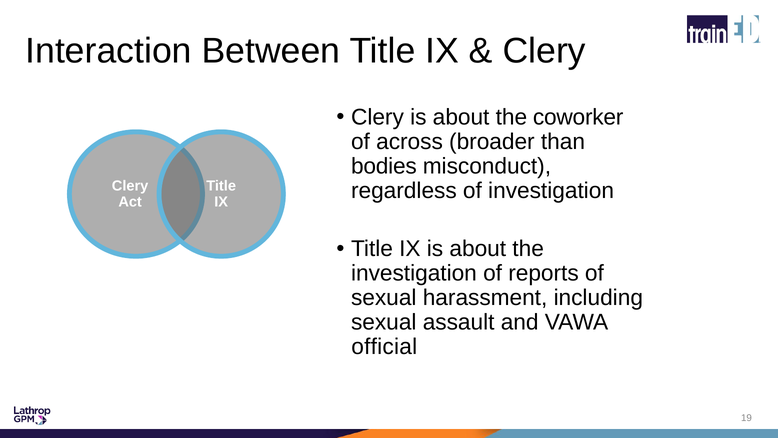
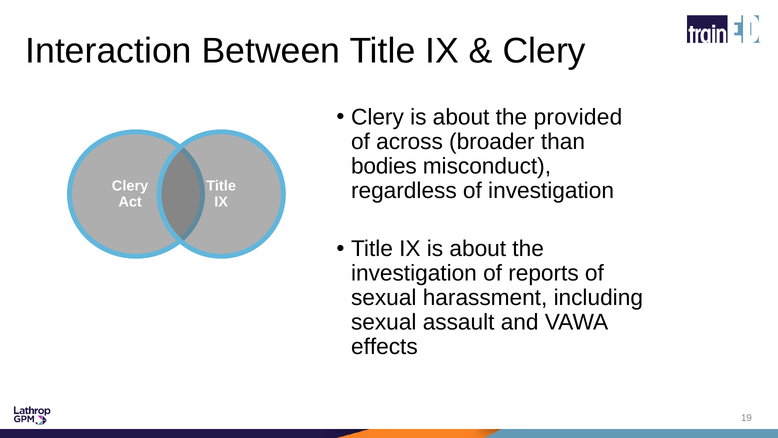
coworker: coworker -> provided
official: official -> effects
